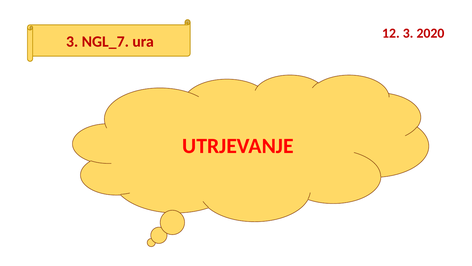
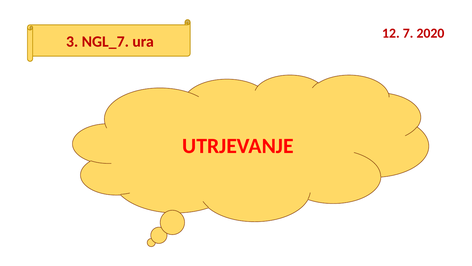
12 3: 3 -> 7
